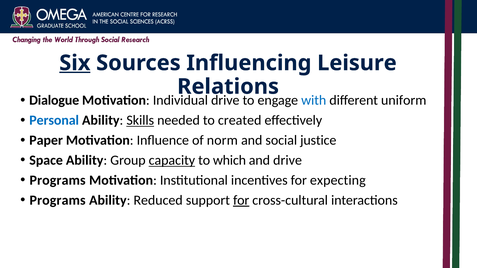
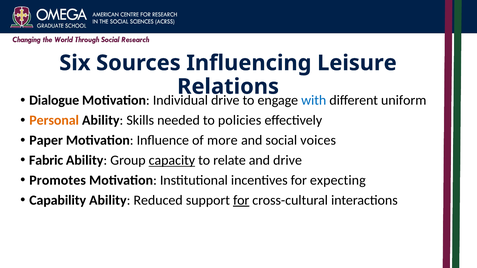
Six underline: present -> none
Personal colour: blue -> orange
Skills underline: present -> none
created: created -> policies
norm: norm -> more
justice: justice -> voices
Space: Space -> Fabric
which: which -> relate
Programs at (58, 180): Programs -> Promotes
Programs at (58, 200): Programs -> Capability
